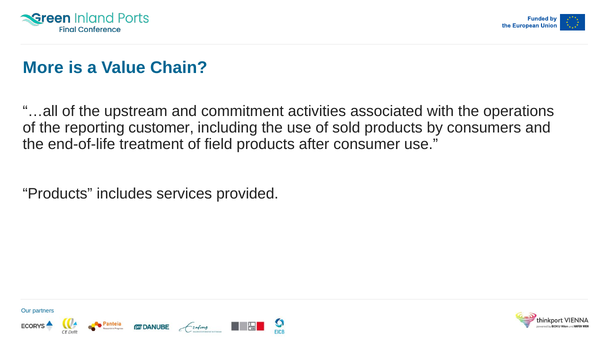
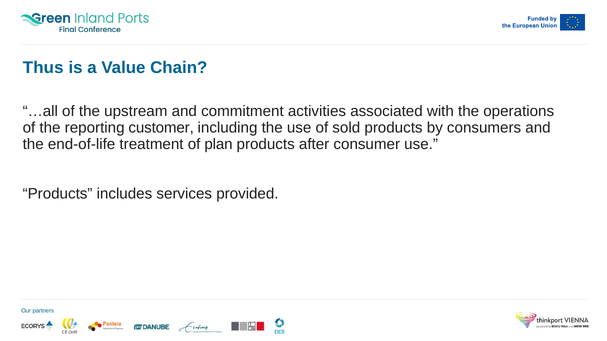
More: More -> Thus
field: field -> plan
